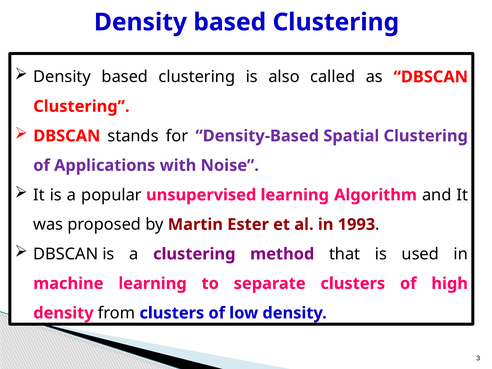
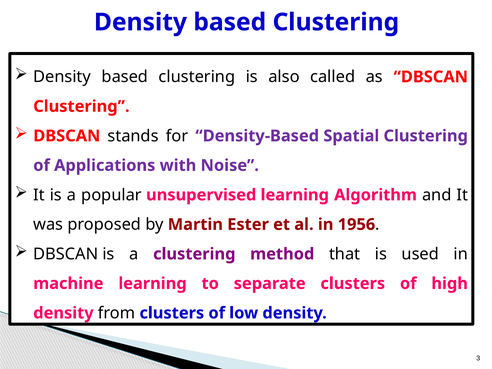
1993: 1993 -> 1956
